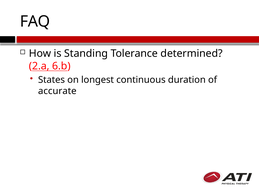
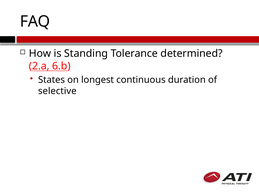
accurate: accurate -> selective
